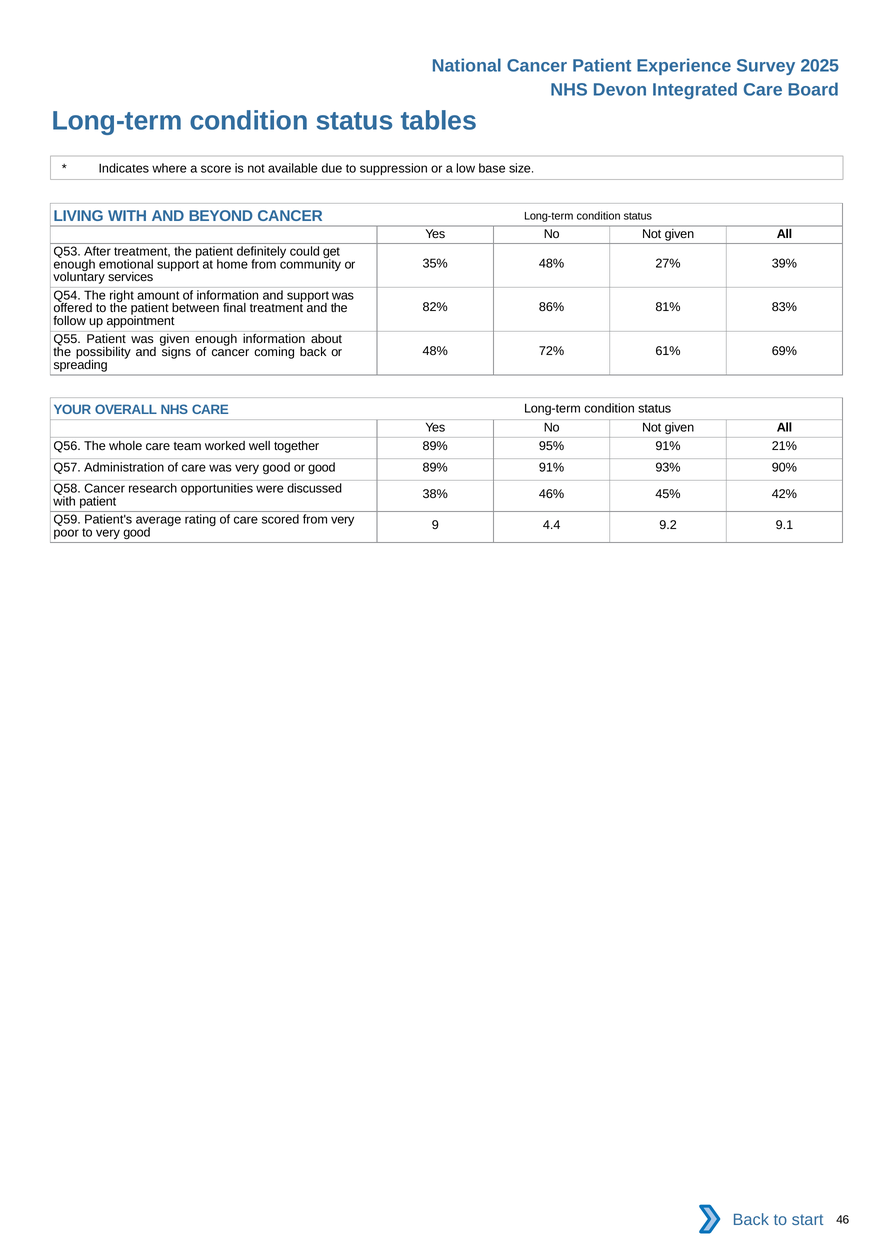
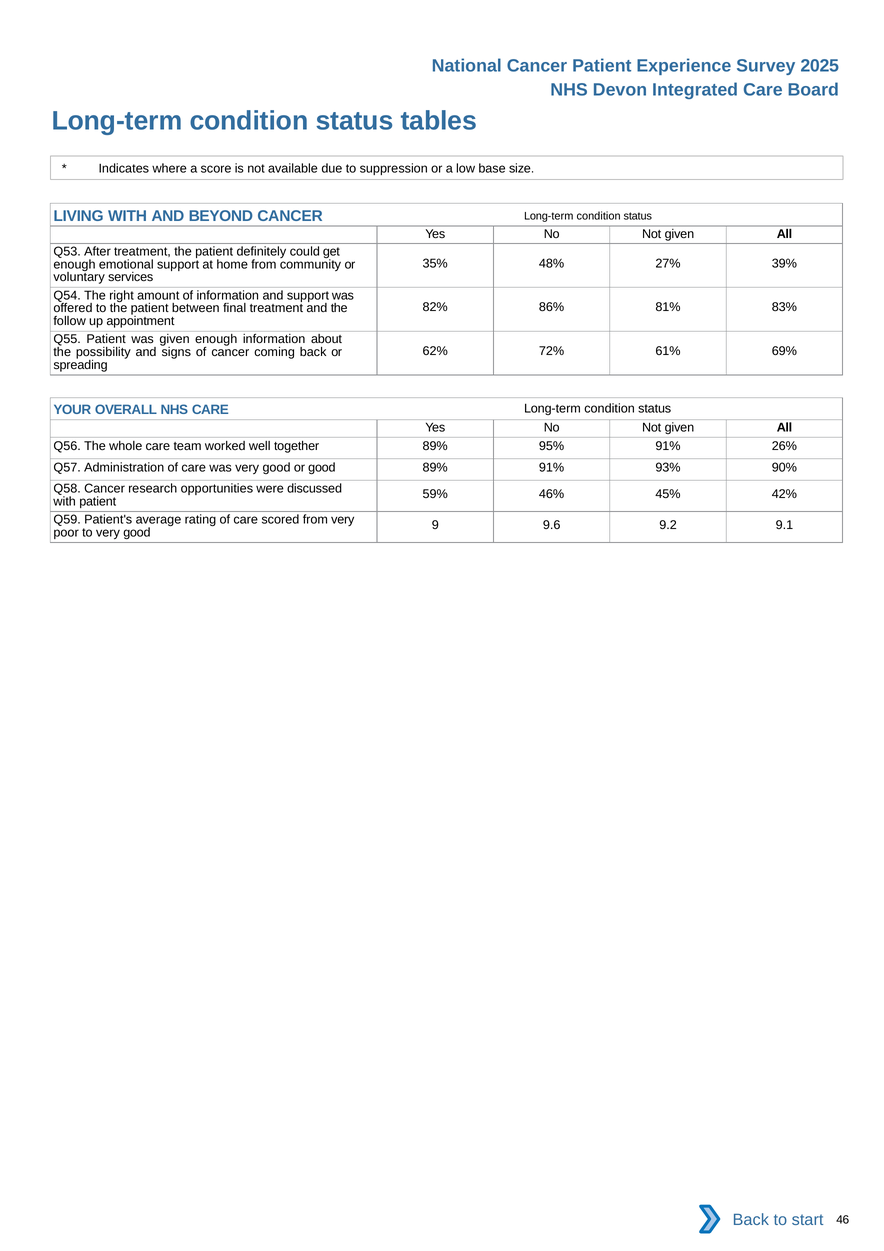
48% at (435, 351): 48% -> 62%
21%: 21% -> 26%
38%: 38% -> 59%
4.4: 4.4 -> 9.6
